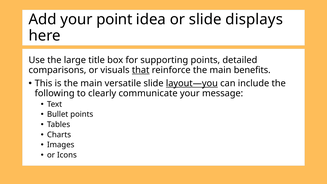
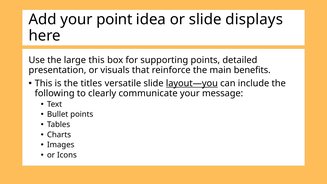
large title: title -> this
comparisons: comparisons -> presentation
that underline: present -> none
is the main: main -> titles
